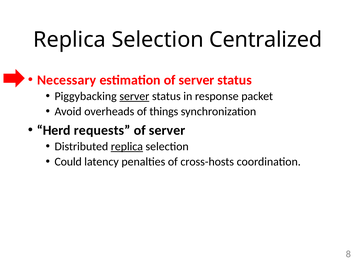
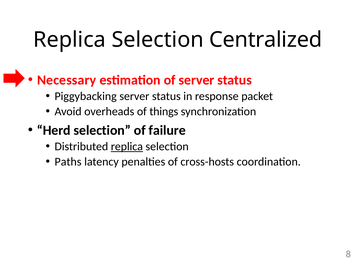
server at (134, 96) underline: present -> none
Herd requests: requests -> selection
server at (167, 130): server -> failure
Could: Could -> Paths
